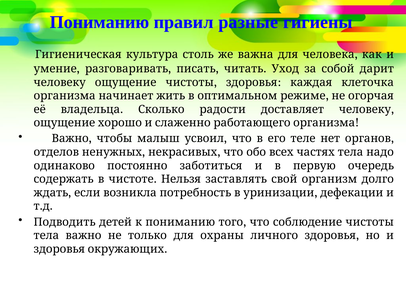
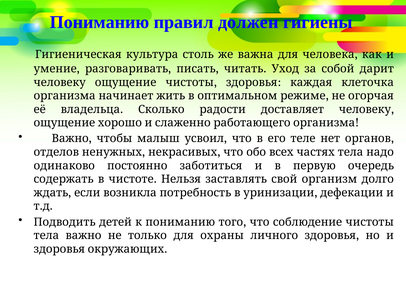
разные: разные -> должен
